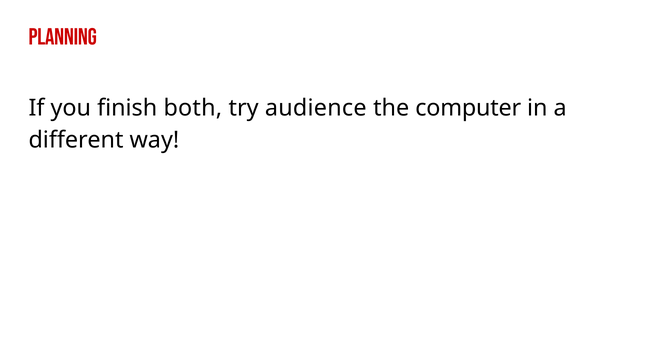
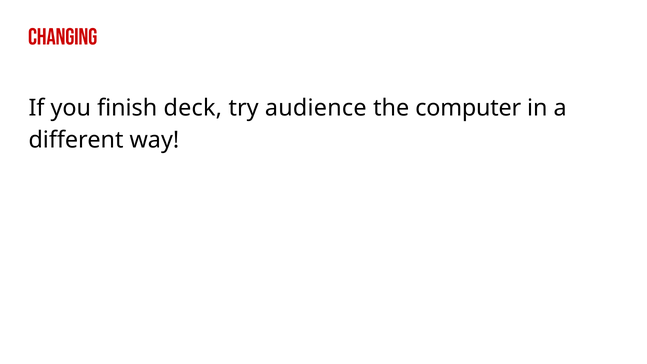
Planning: Planning -> Changing
both: both -> deck
